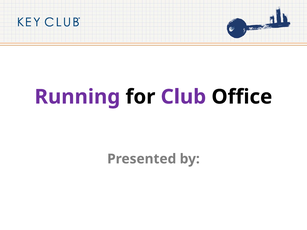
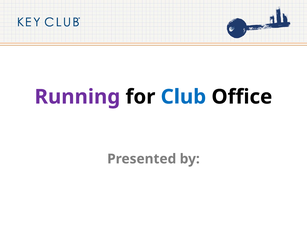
Club colour: purple -> blue
